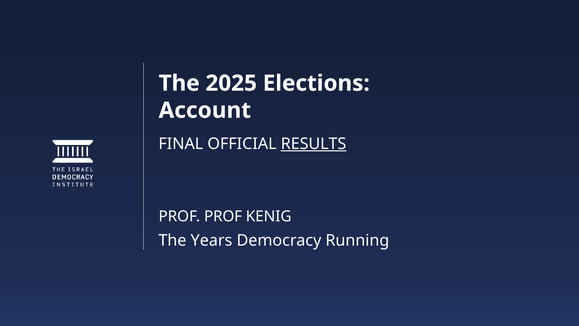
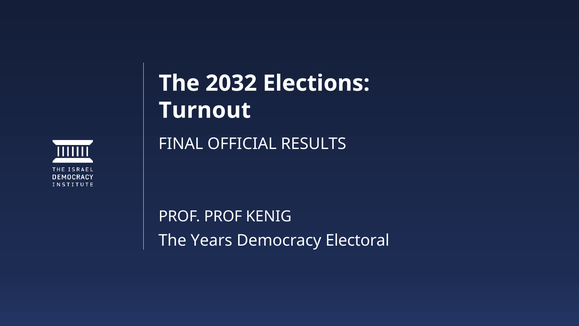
2025: 2025 -> 2032
Account: Account -> Turnout
RESULTS underline: present -> none
Running: Running -> Electoral
